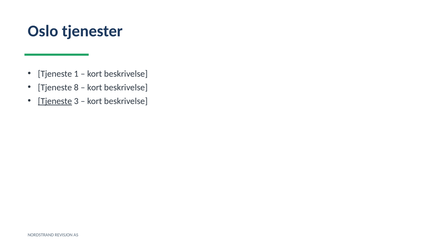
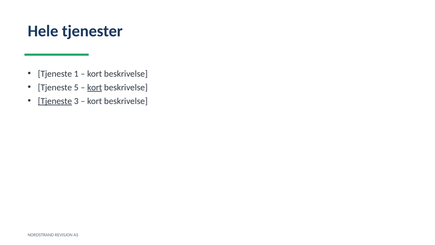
Oslo: Oslo -> Hele
8: 8 -> 5
kort at (95, 87) underline: none -> present
